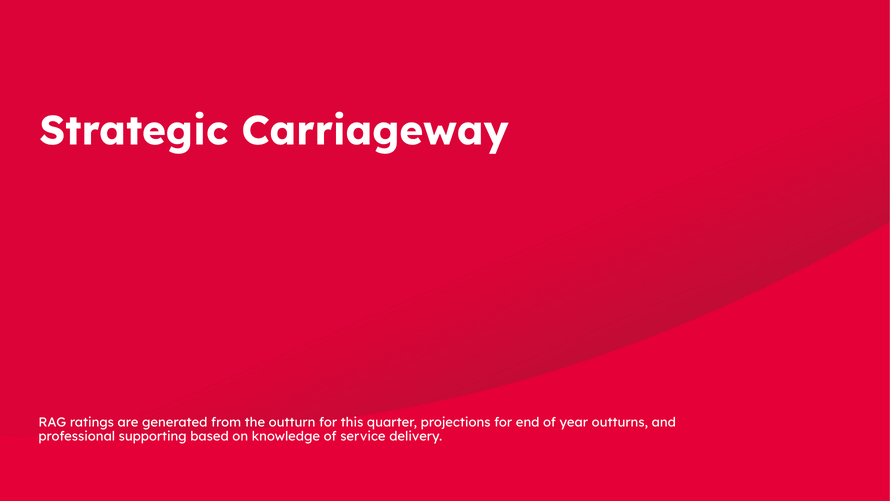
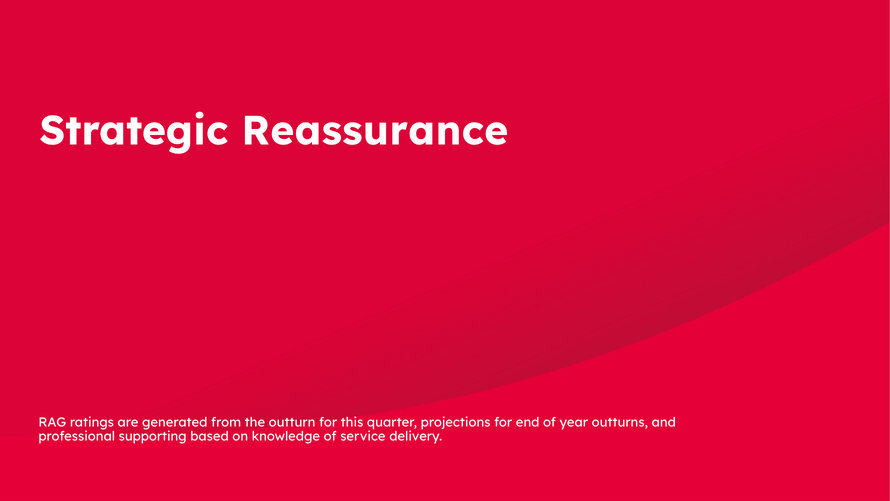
Carriageway: Carriageway -> Reassurance
